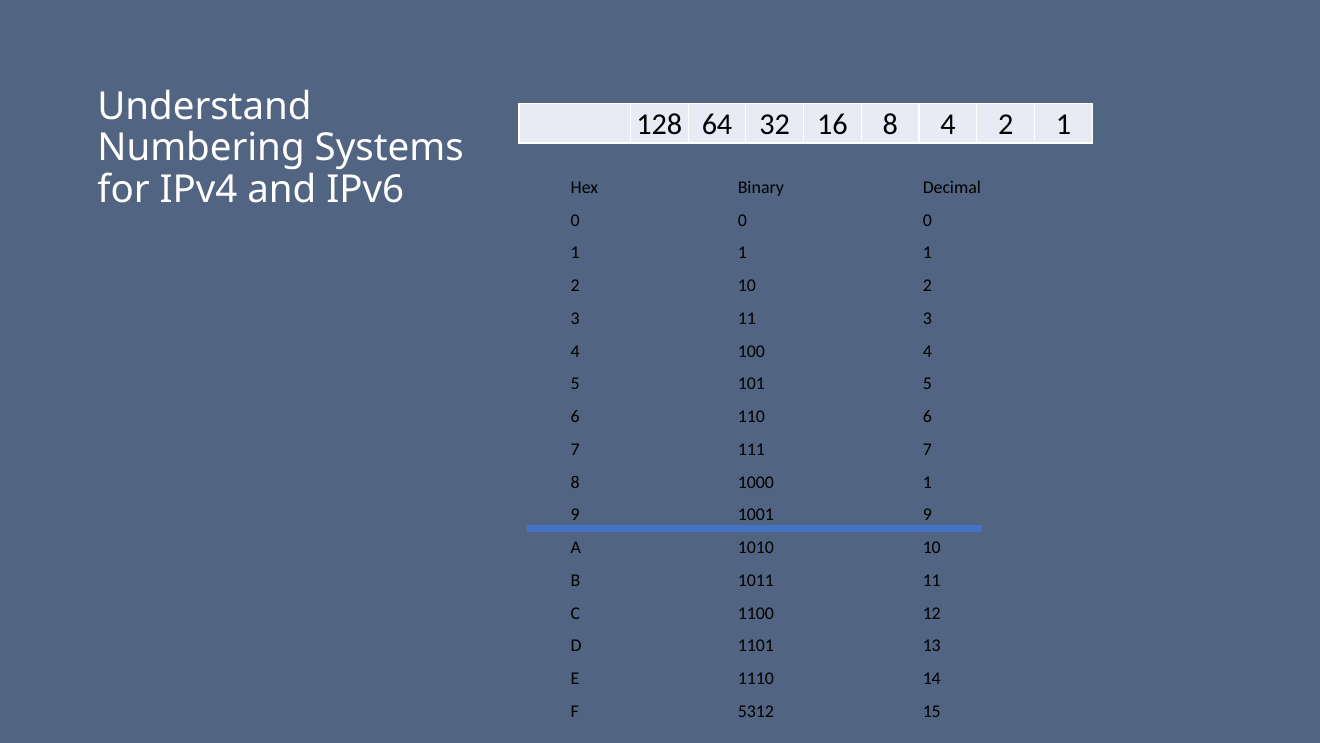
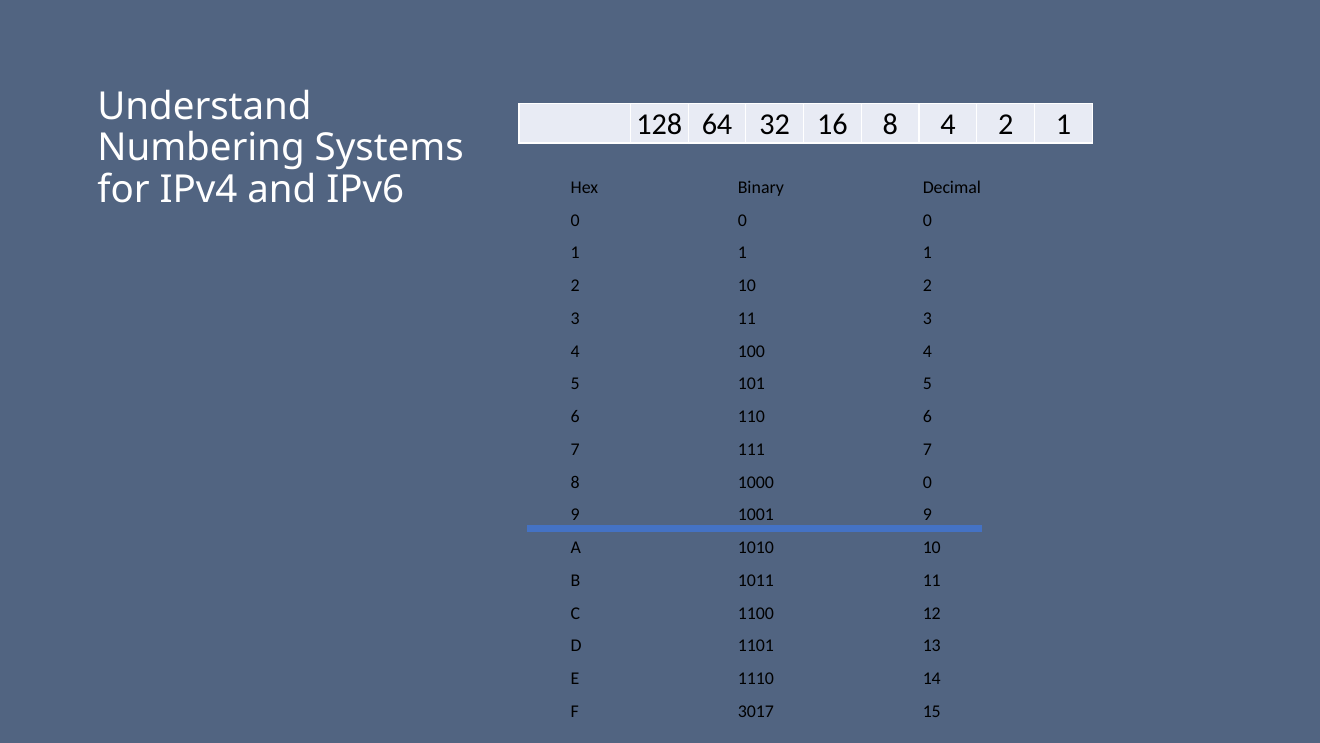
1000 1: 1 -> 0
5312: 5312 -> 3017
